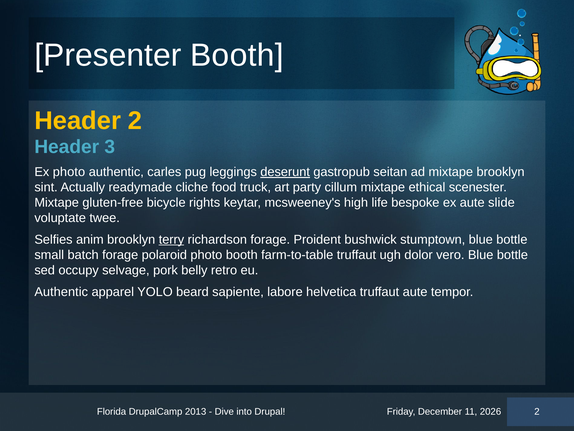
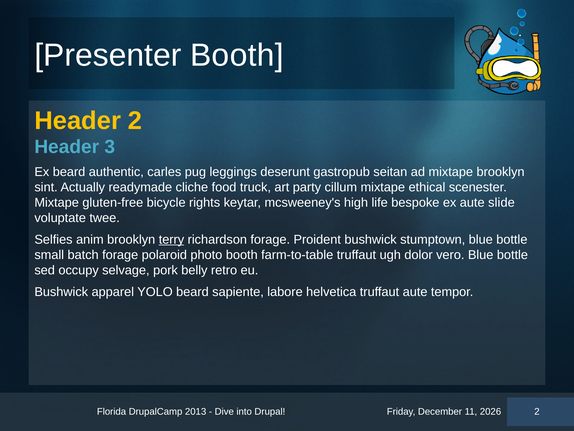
Ex photo: photo -> beard
deserunt underline: present -> none
Authentic at (61, 291): Authentic -> Bushwick
